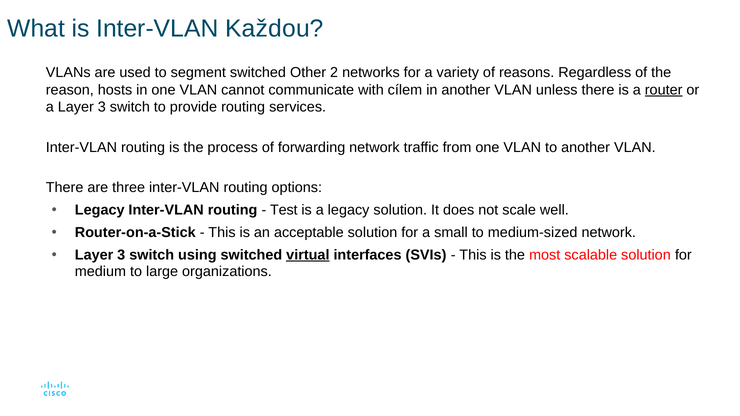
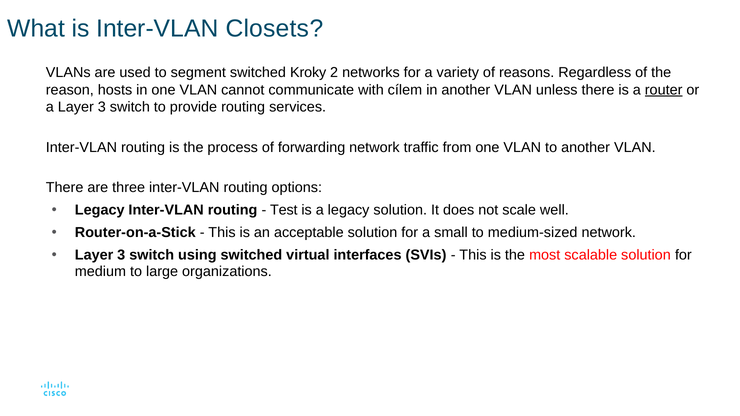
Každou: Každou -> Closets
Other: Other -> Kroky
virtual underline: present -> none
